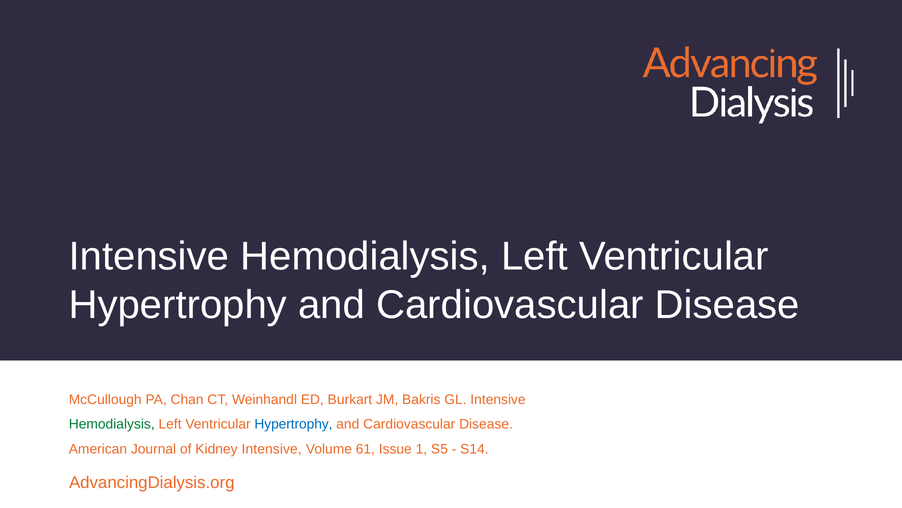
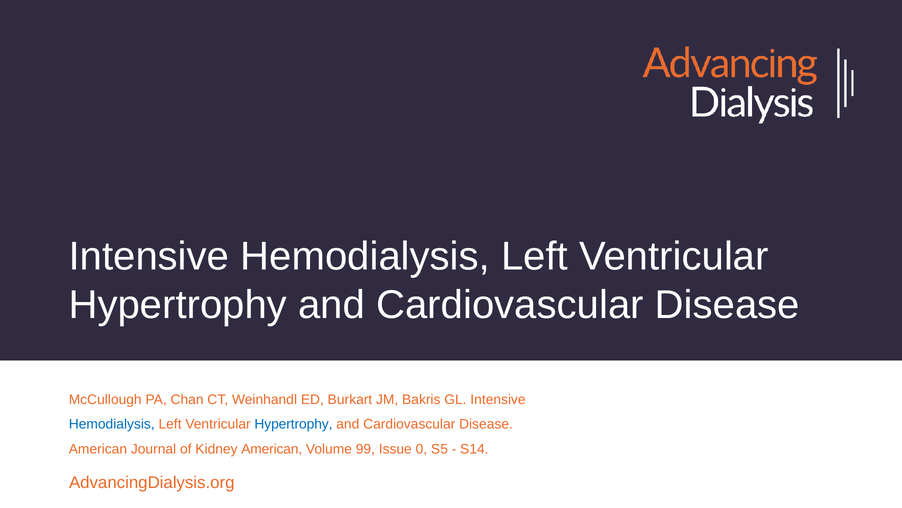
Hemodialysis at (112, 424) colour: green -> blue
Kidney Intensive: Intensive -> American
61: 61 -> 99
1: 1 -> 0
